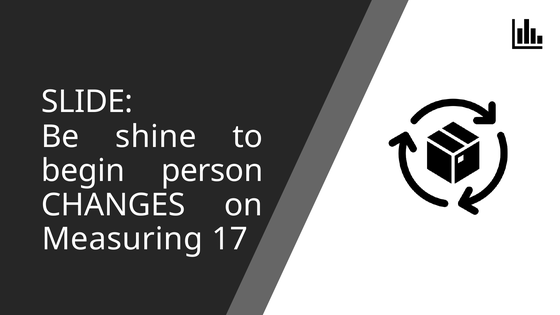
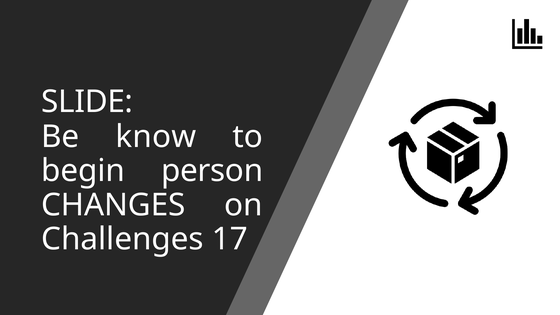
shine: shine -> know
Measuring: Measuring -> Challenges
